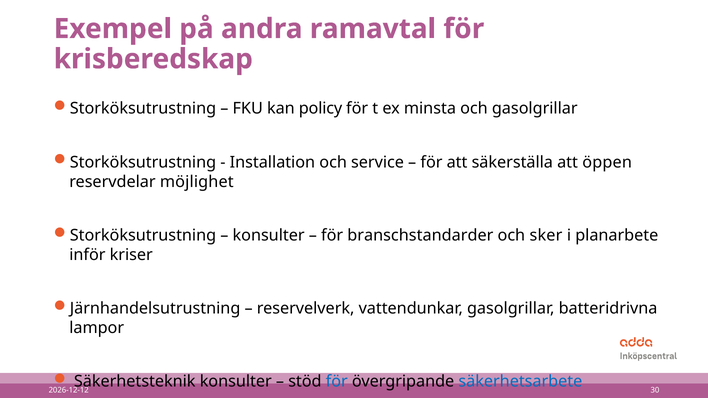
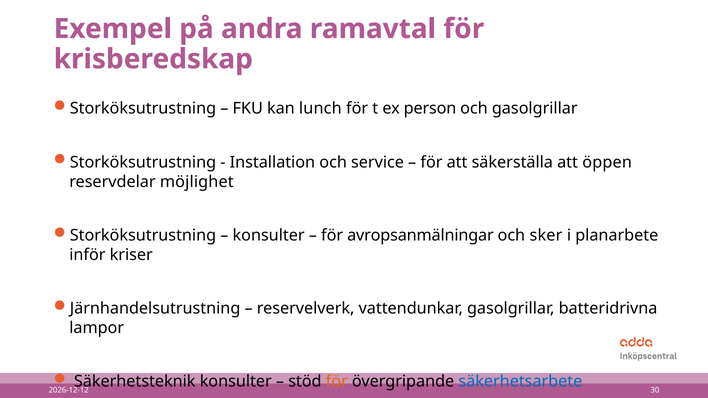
policy: policy -> lunch
minsta: minsta -> person
branschstandarder: branschstandarder -> avropsanmälningar
för at (337, 382) colour: blue -> orange
